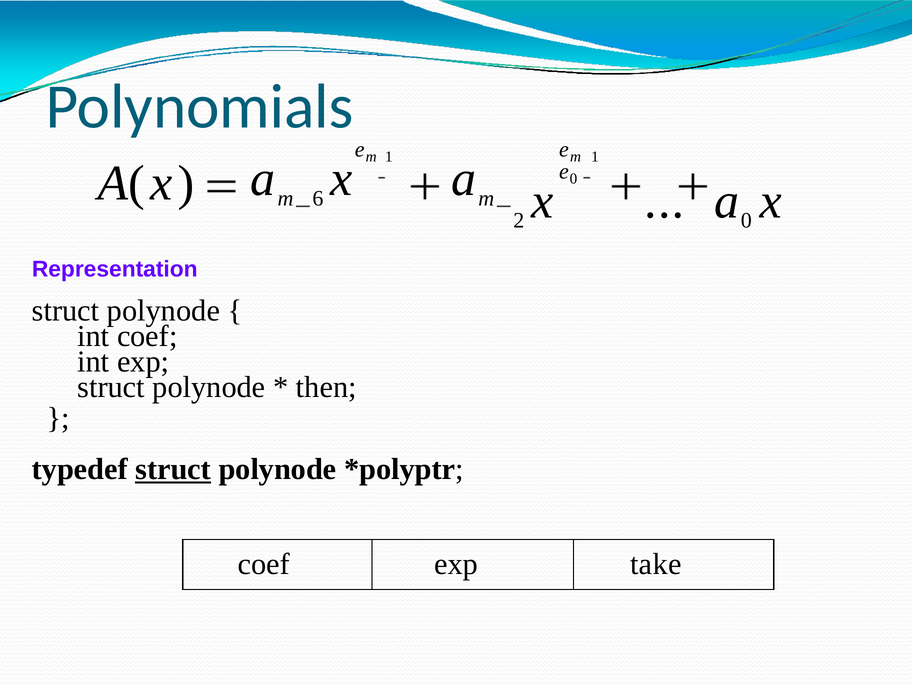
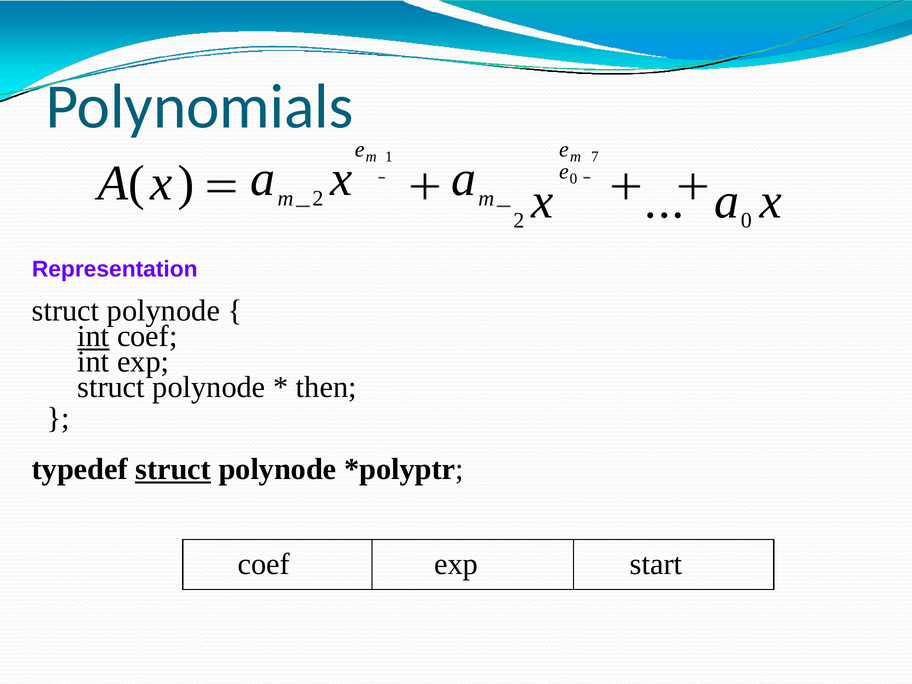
1 at (595, 157): 1 -> 7
6 at (318, 198): 6 -> 2
int at (93, 336) underline: none -> present
take: take -> start
